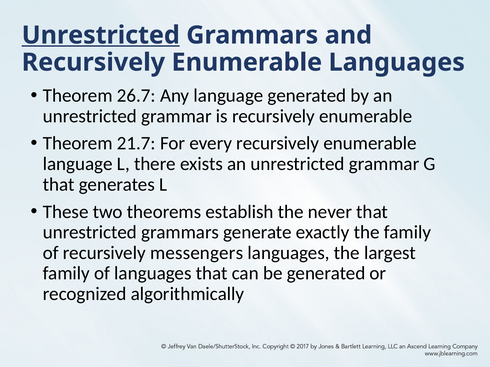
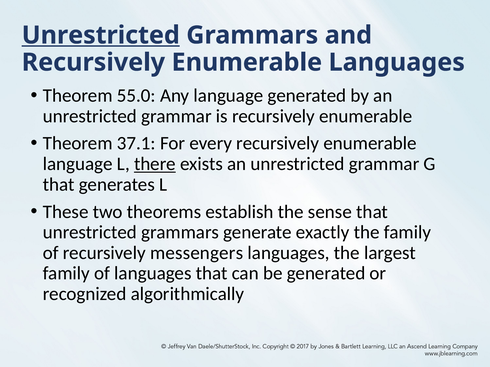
26.7: 26.7 -> 55.0
21.7: 21.7 -> 37.1
there underline: none -> present
never: never -> sense
